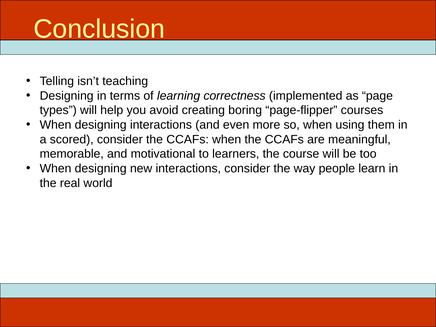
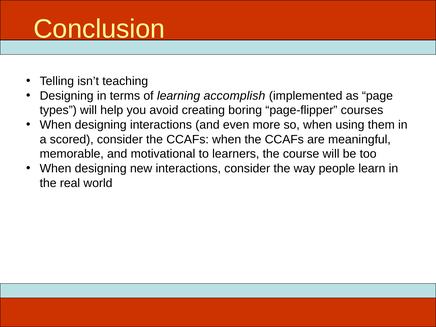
correctness: correctness -> accomplish
